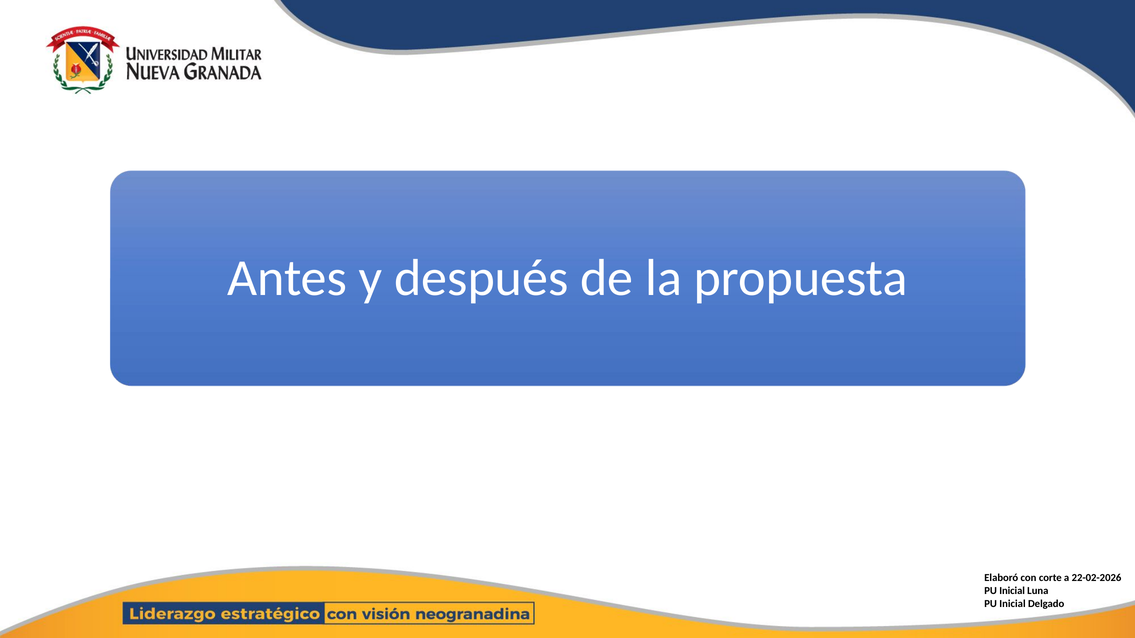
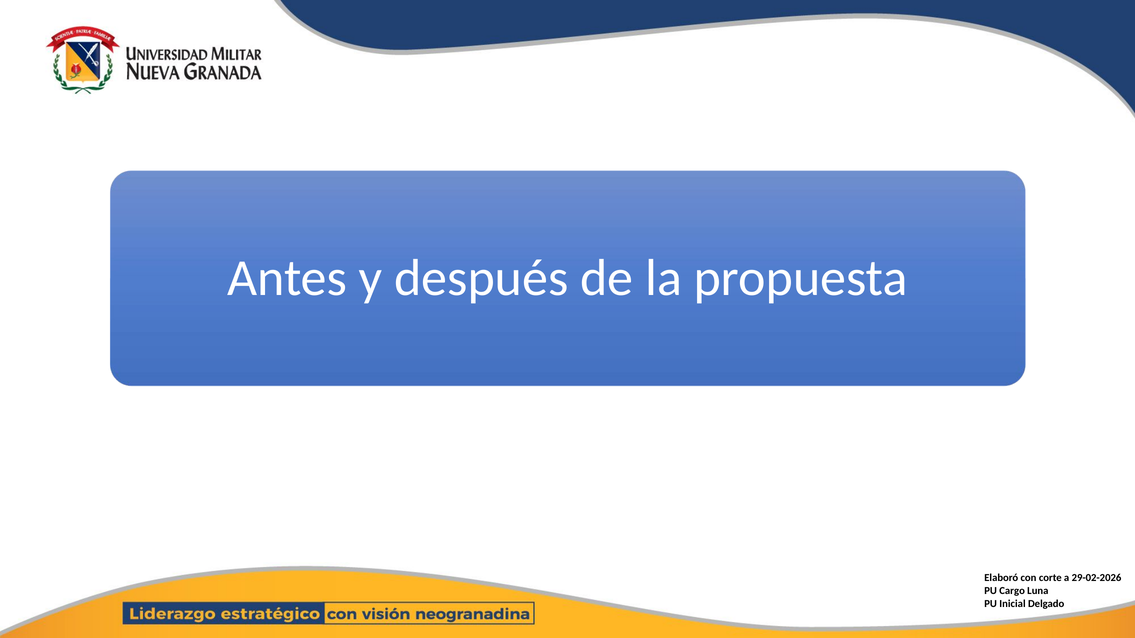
22-02-2026: 22-02-2026 -> 29-02-2026
Inicial at (1012, 591): Inicial -> Cargo
